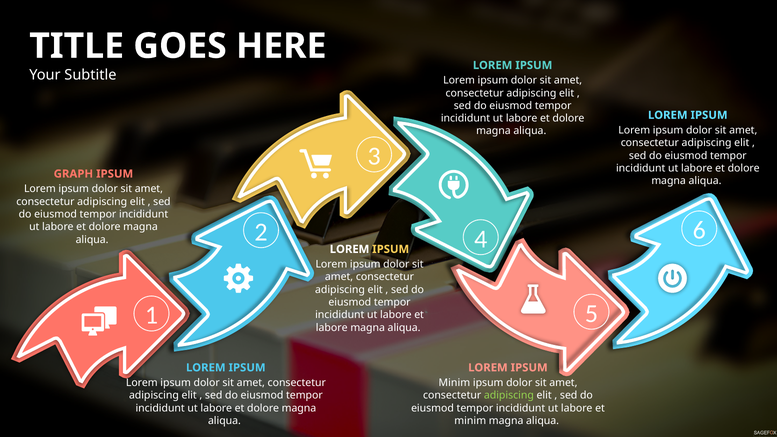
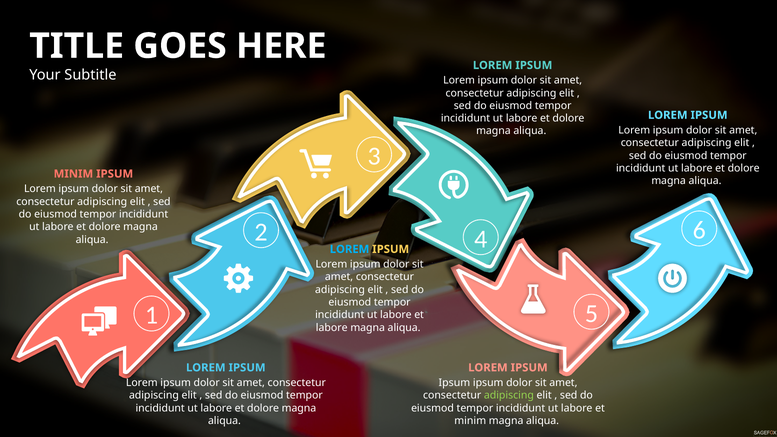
GRAPH at (73, 174): GRAPH -> MINIM
LOREM at (349, 249) colour: white -> light blue
Minim at (454, 383): Minim -> Ipsum
